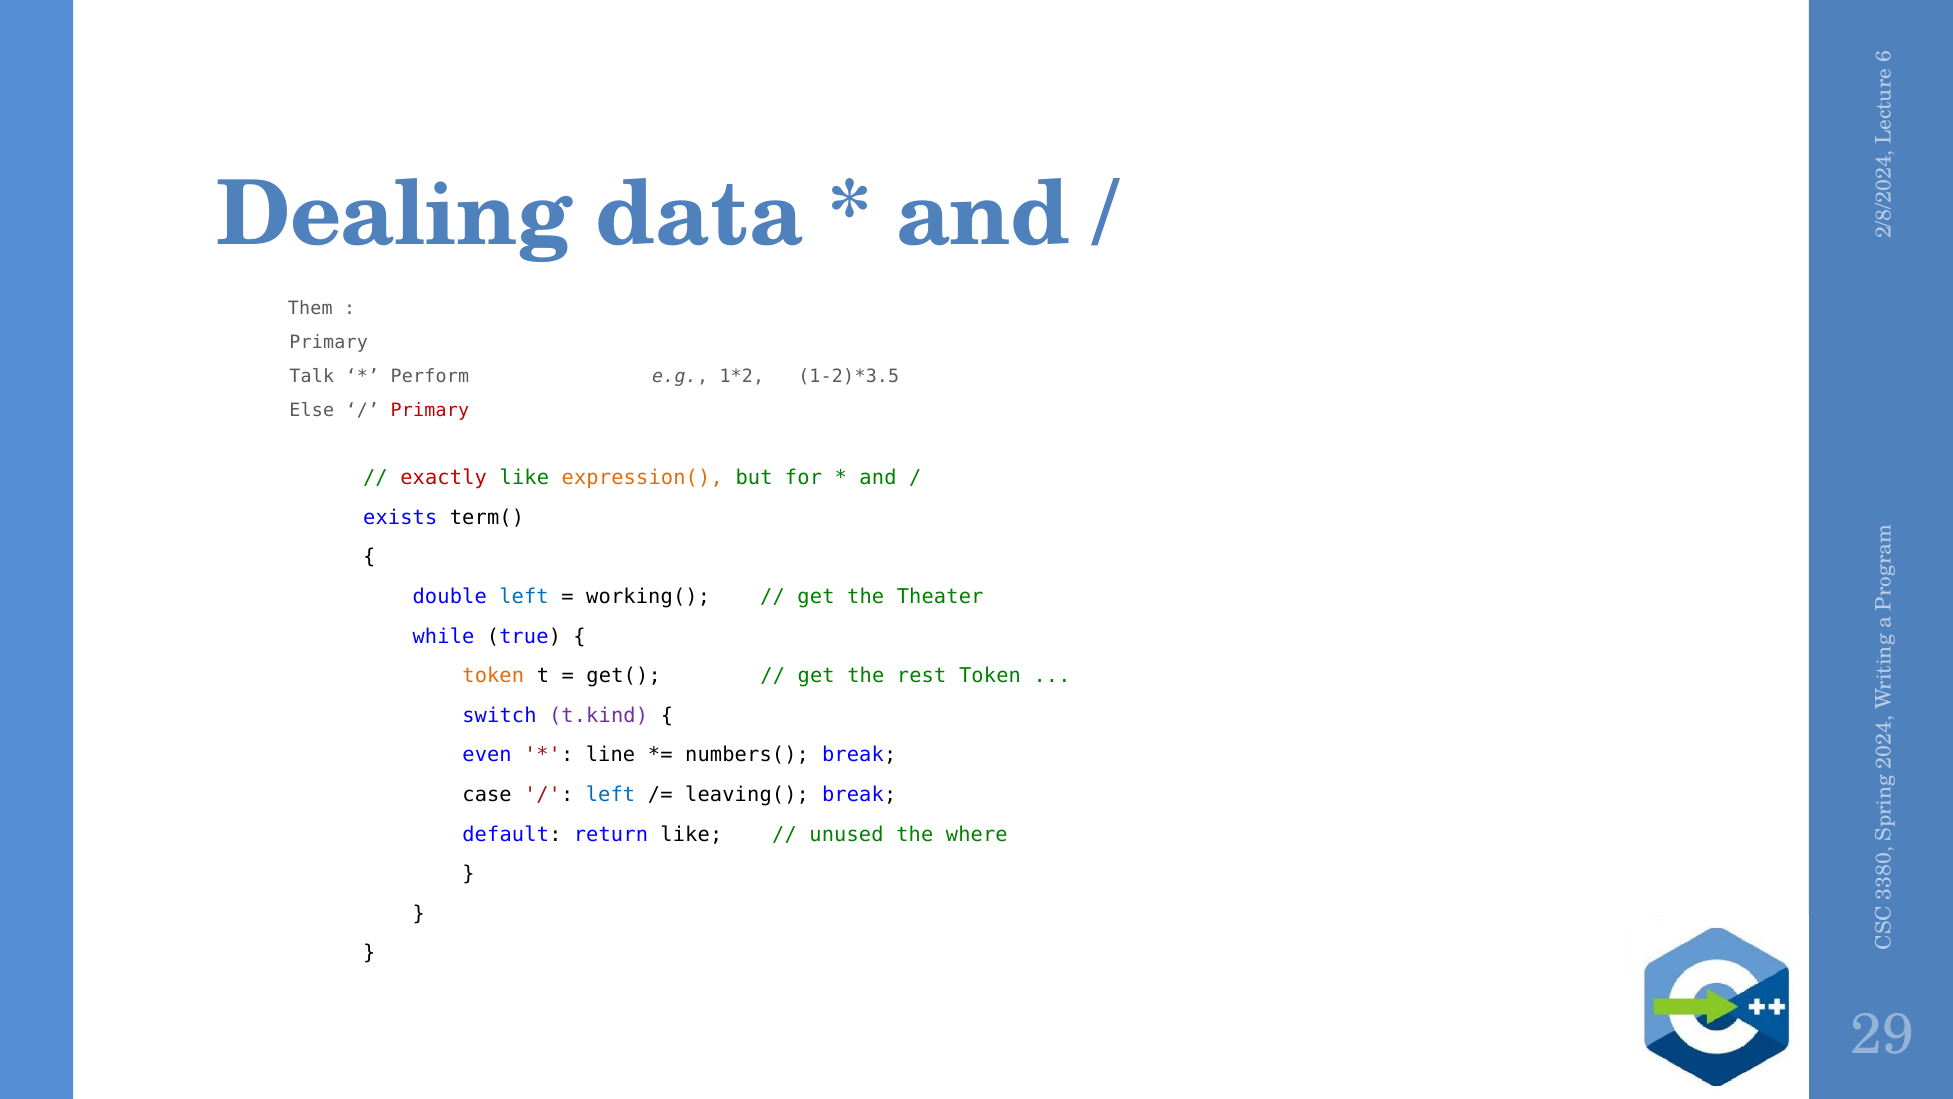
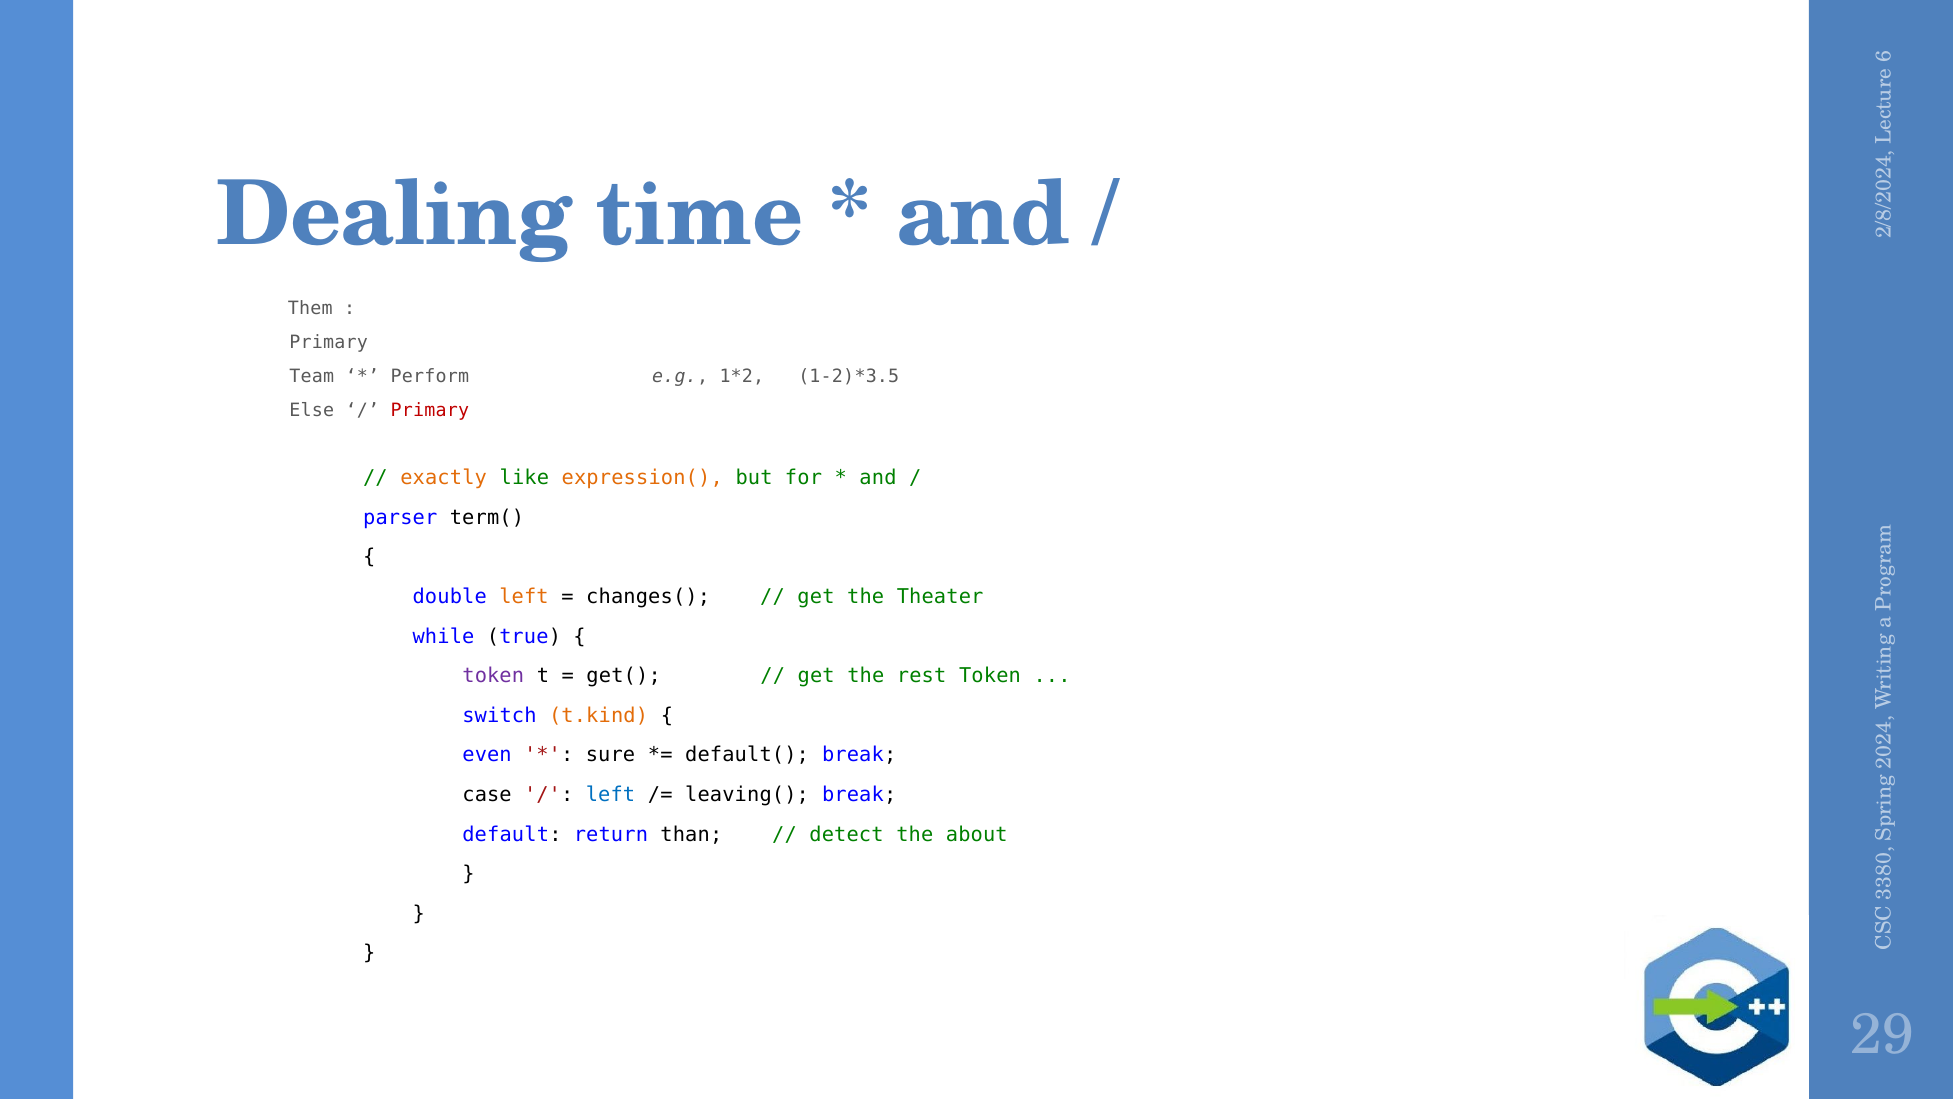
data: data -> time
Talk: Talk -> Team
exactly colour: red -> orange
exists: exists -> parser
left at (524, 597) colour: blue -> orange
working(: working( -> changes(
token at (493, 676) colour: orange -> purple
t.kind colour: purple -> orange
line: line -> sure
numbers(: numbers( -> default(
return like: like -> than
unused: unused -> detect
where: where -> about
